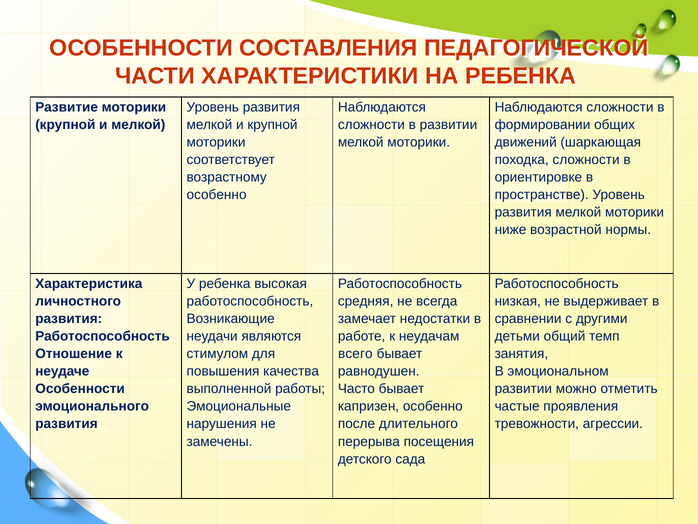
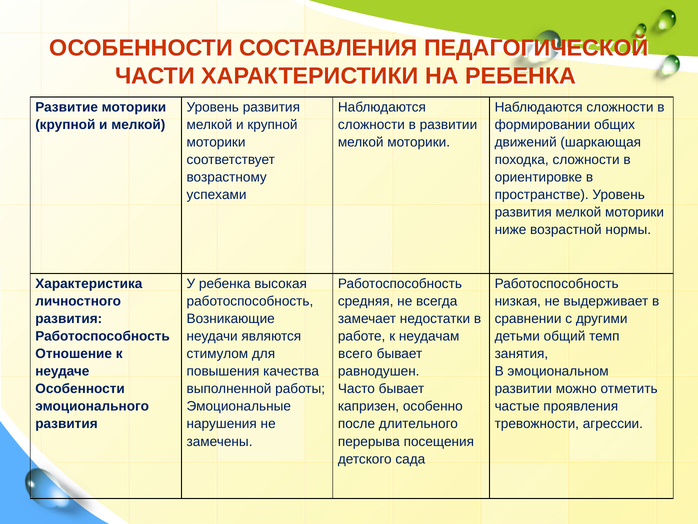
особенно at (217, 195): особенно -> успехами
